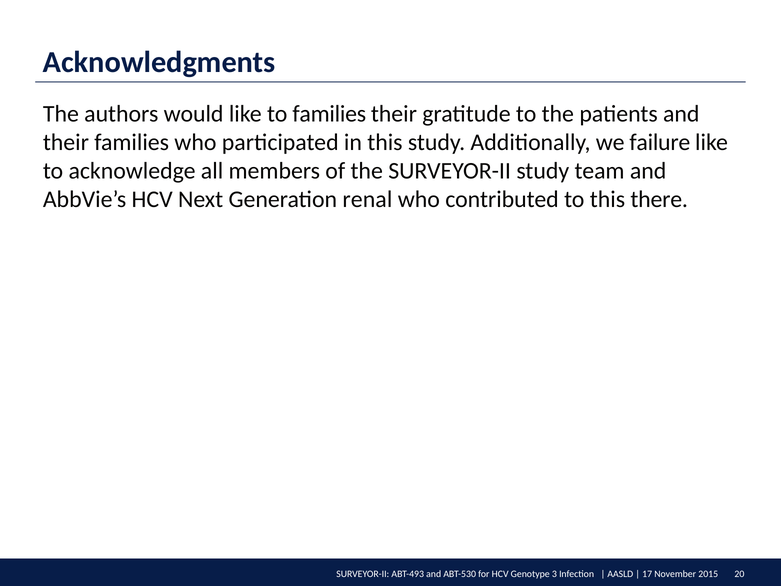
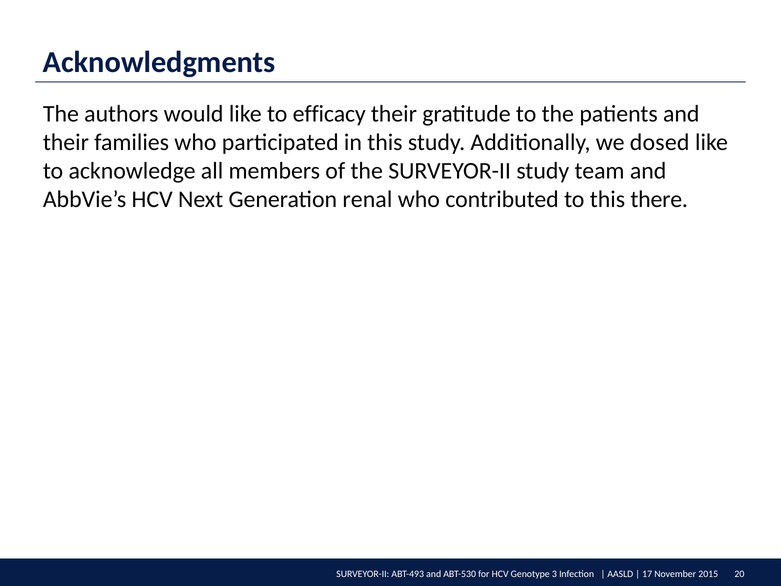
to families: families -> efficacy
failure: failure -> dosed
